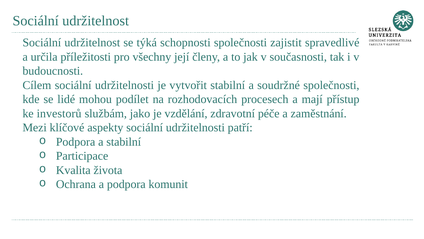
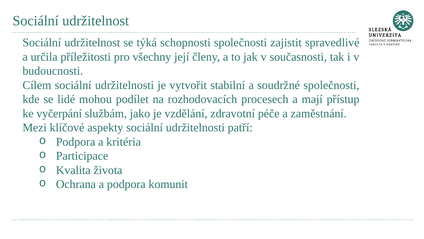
investorů: investorů -> vyčerpání
a stabilní: stabilní -> kritéria
